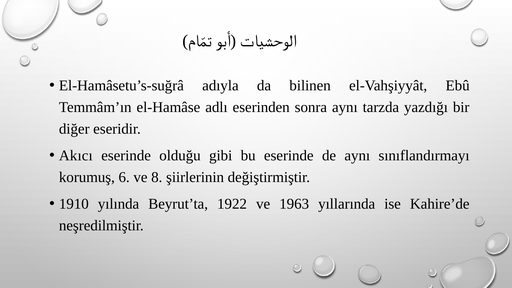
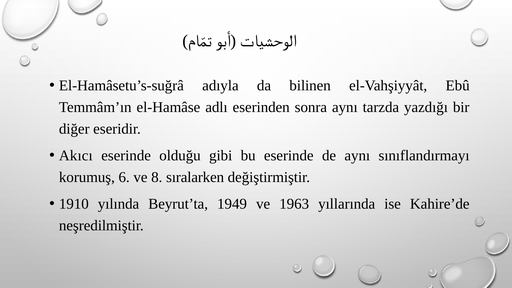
şiirlerinin: şiirlerinin -> sıralarken
1922: 1922 -> 1949
